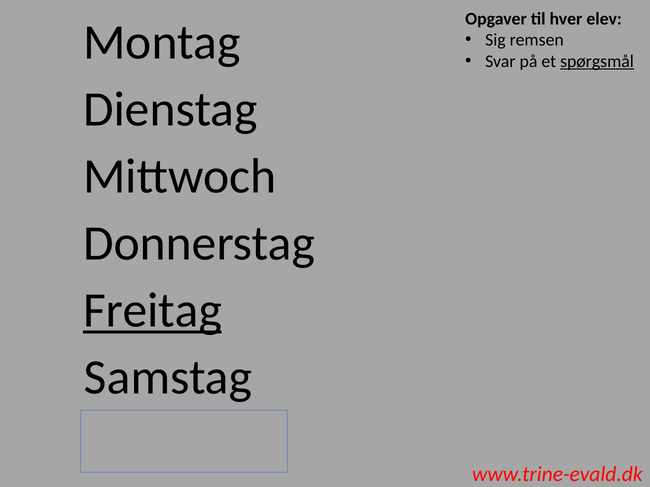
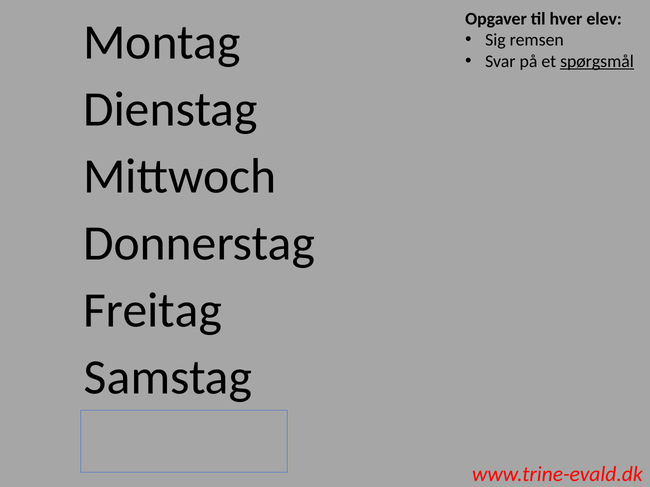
Freitag underline: present -> none
